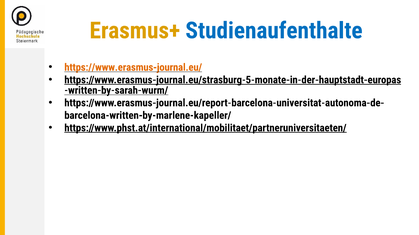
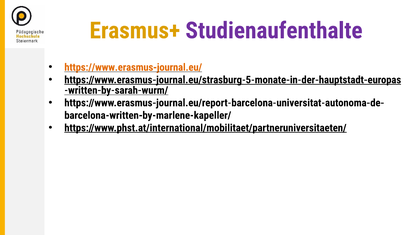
Studienaufenthalte colour: blue -> purple
